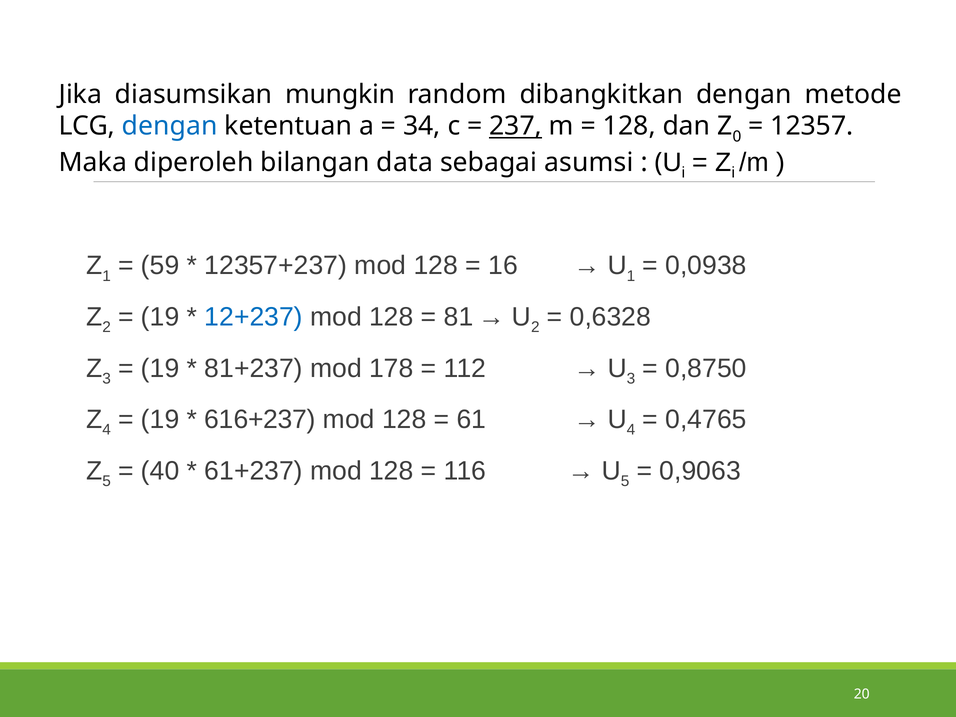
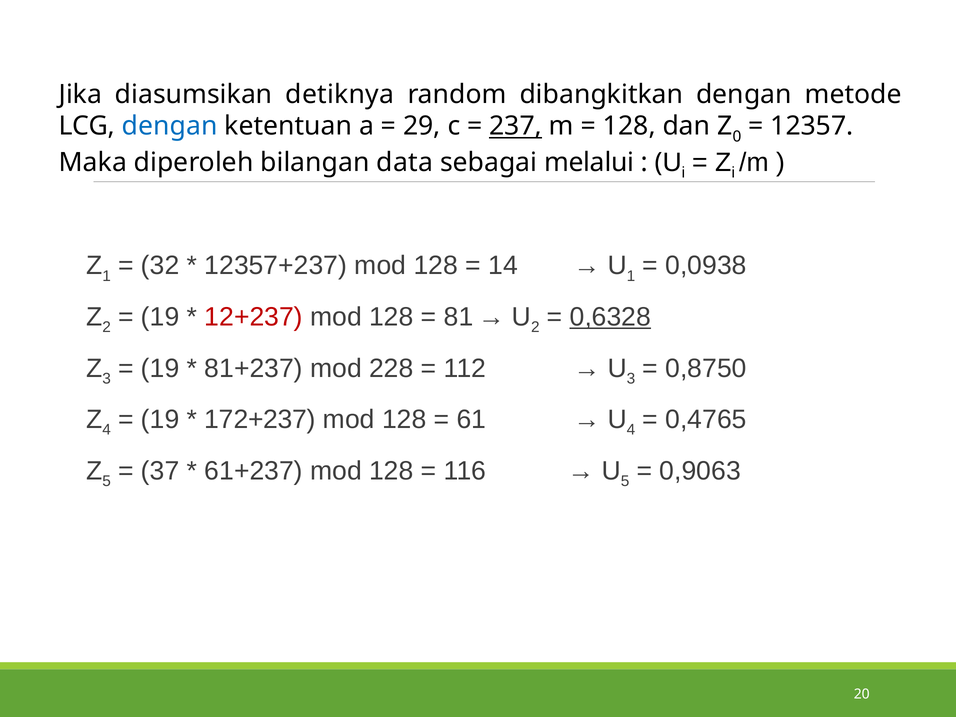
mungkin: mungkin -> detiknya
34: 34 -> 29
asumsi: asumsi -> melalui
59: 59 -> 32
16: 16 -> 14
12+237 colour: blue -> red
0,6328 underline: none -> present
178: 178 -> 228
616+237: 616+237 -> 172+237
40: 40 -> 37
